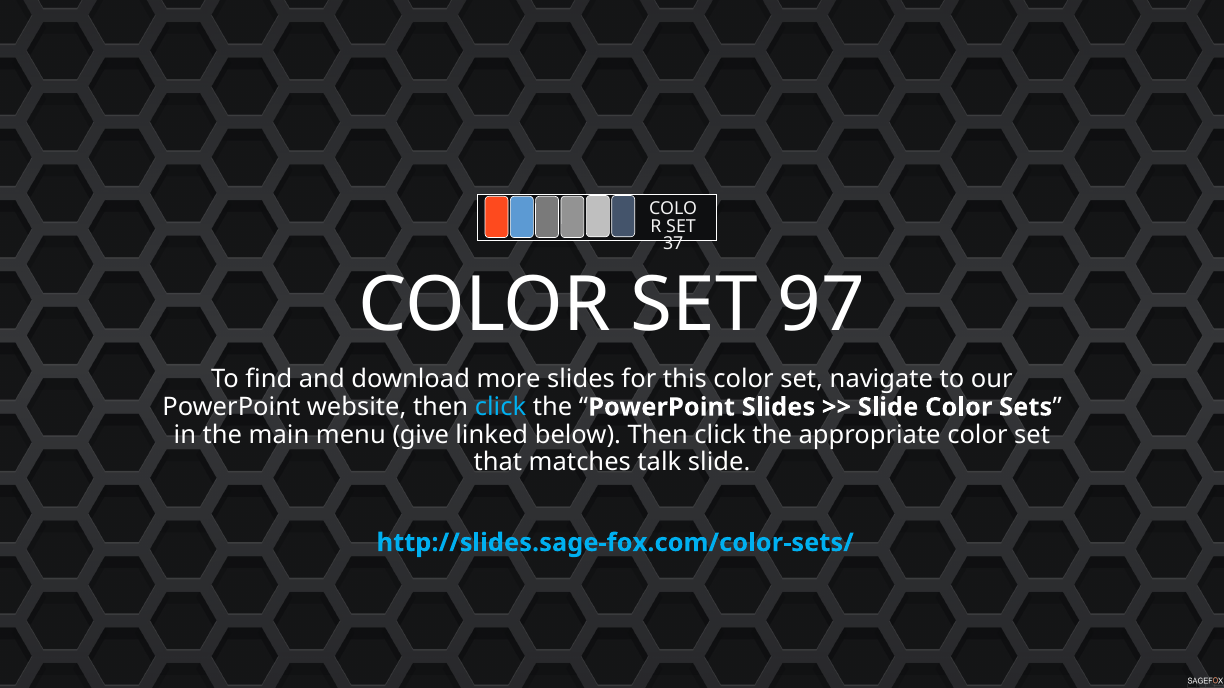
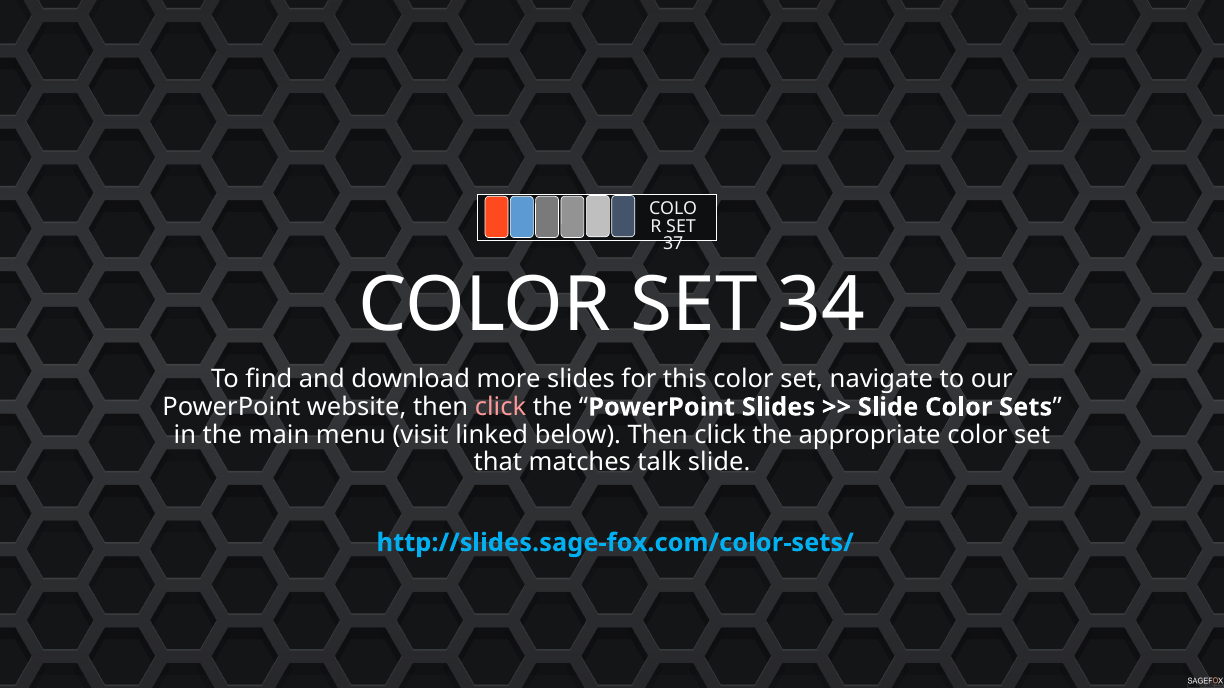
97: 97 -> 34
click at (501, 407) colour: light blue -> pink
give: give -> visit
